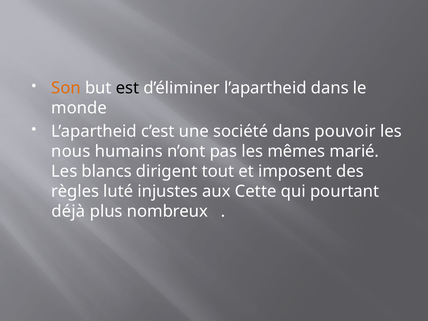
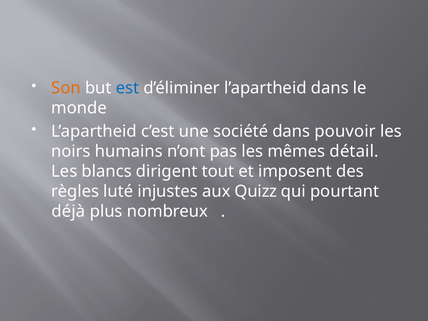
est colour: black -> blue
nous: nous -> noirs
marié: marié -> détail
Cette: Cette -> Quizz
